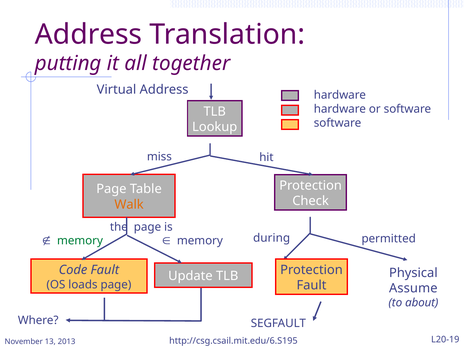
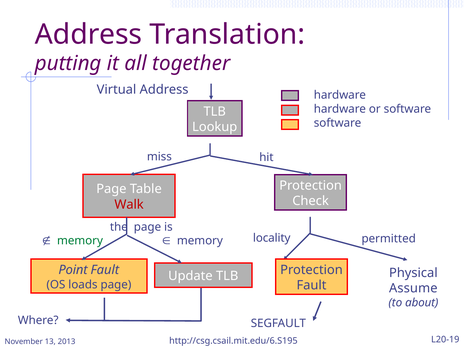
Walk colour: orange -> red
during: during -> locality
Code: Code -> Point
